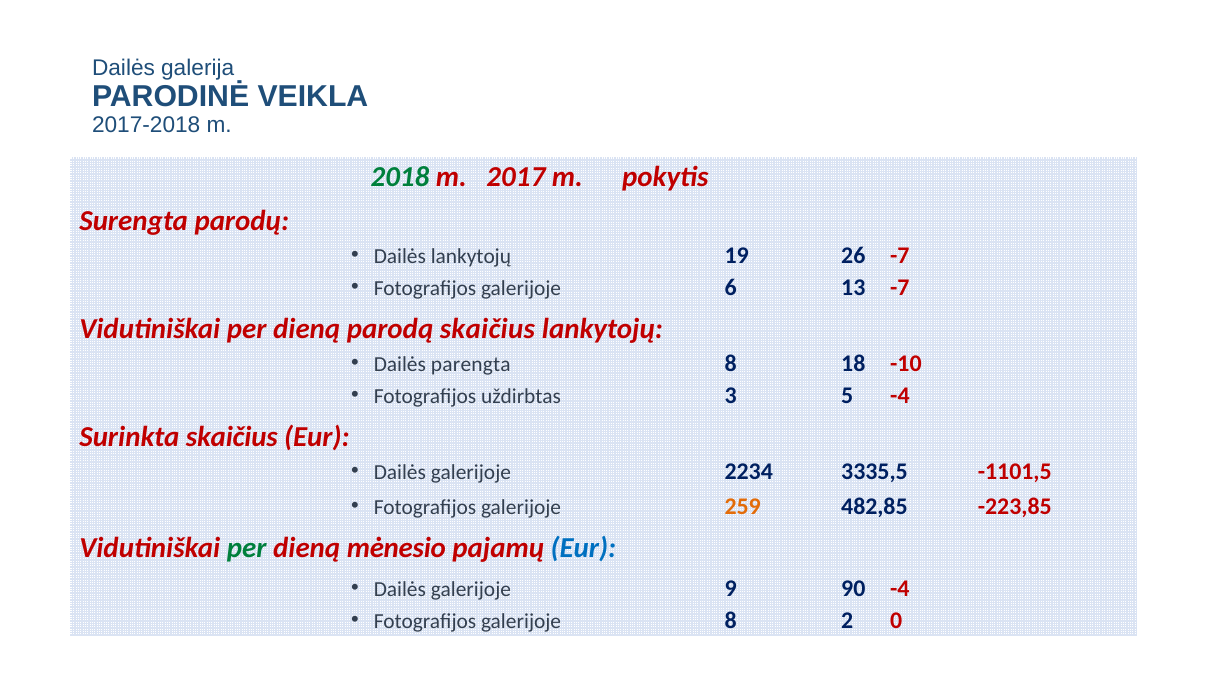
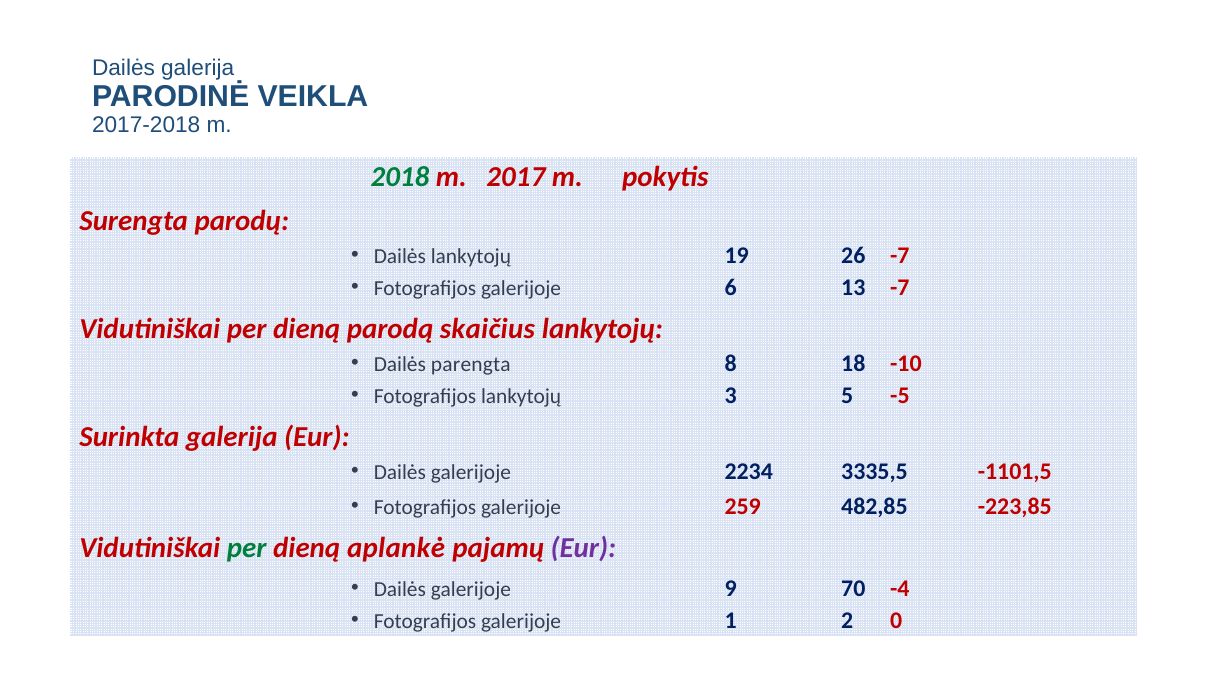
Fotografijos uždirbtas: uždirbtas -> lankytojų
5 -4: -4 -> -5
Surinkta skaičius: skaičius -> galerija
259 colour: orange -> red
mėnesio: mėnesio -> aplankė
Eur at (583, 548) colour: blue -> purple
90: 90 -> 70
galerijoje 8: 8 -> 1
